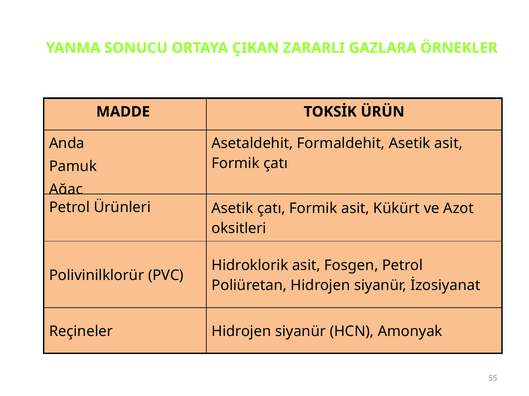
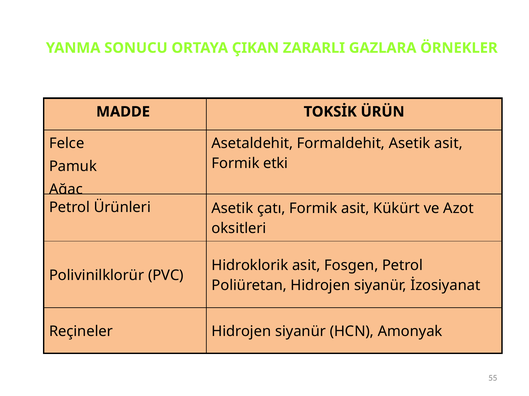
Anda: Anda -> Felce
Formik çatı: çatı -> etki
